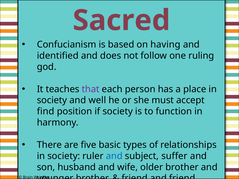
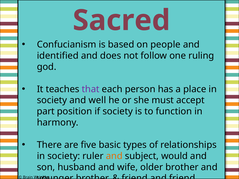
having: having -> people
find: find -> part
and at (114, 156) colour: blue -> orange
suffer: suffer -> would
